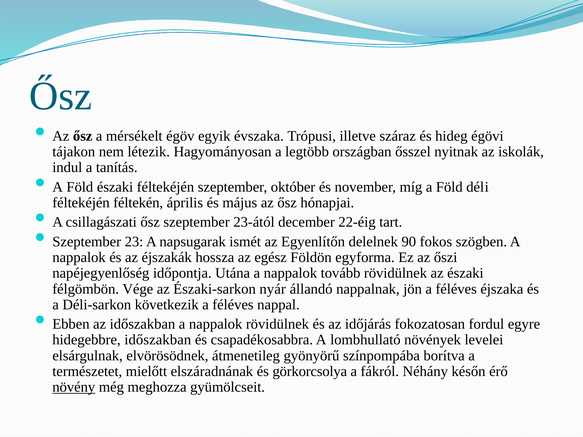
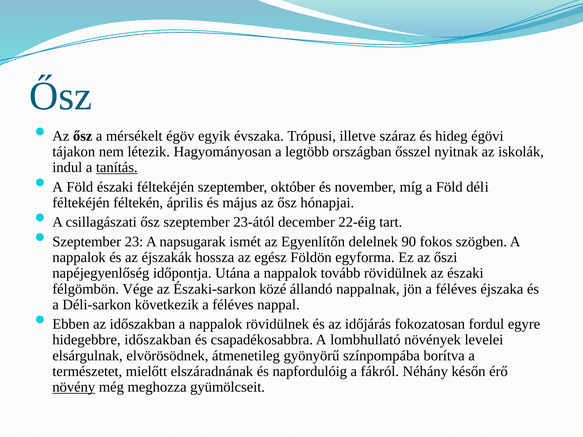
tanítás underline: none -> present
nyár: nyár -> közé
görkorcsolya: görkorcsolya -> napfordulóig
